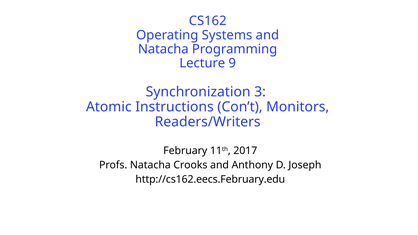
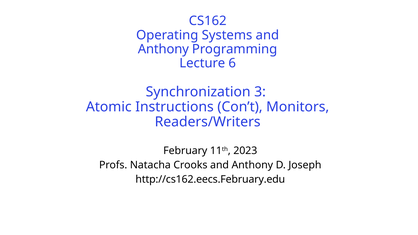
Natacha at (163, 49): Natacha -> Anthony
9: 9 -> 6
2017: 2017 -> 2023
